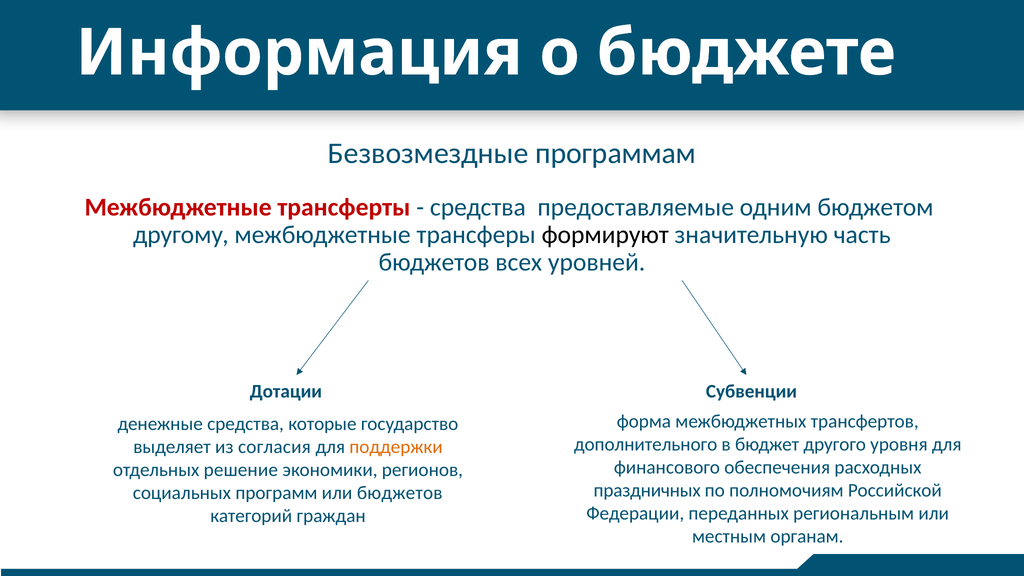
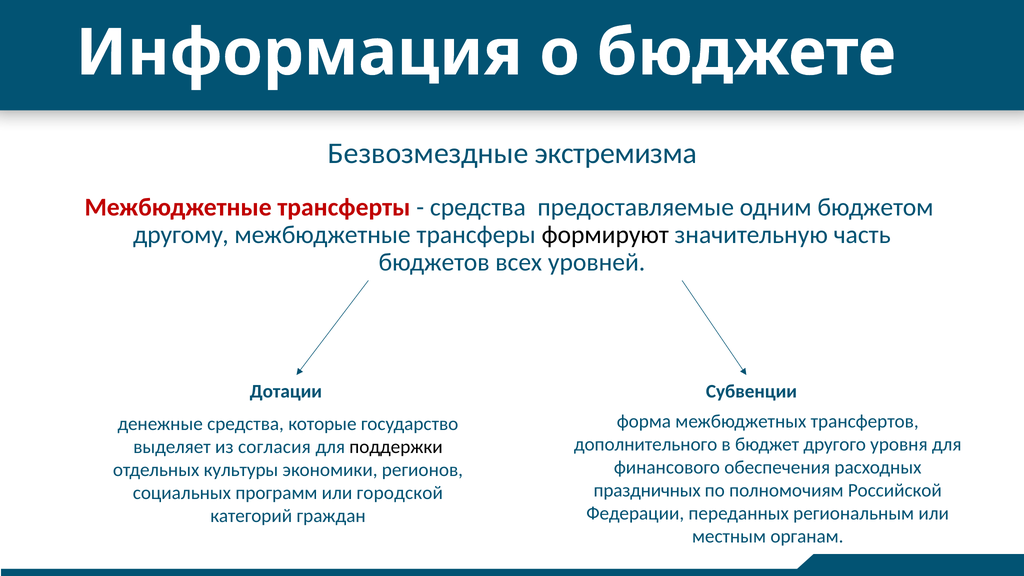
программам: программам -> экстремизма
поддержки colour: orange -> black
решение: решение -> культуры
или бюджетов: бюджетов -> городской
